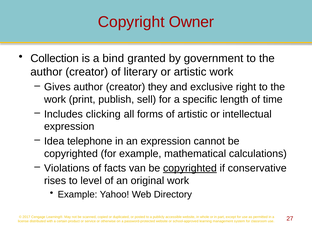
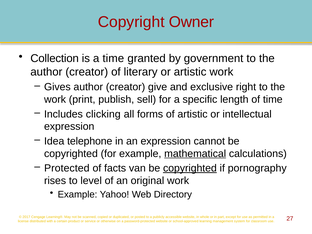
a bind: bind -> time
they: they -> give
mathematical underline: none -> present
Violations: Violations -> Protected
conservative: conservative -> pornography
